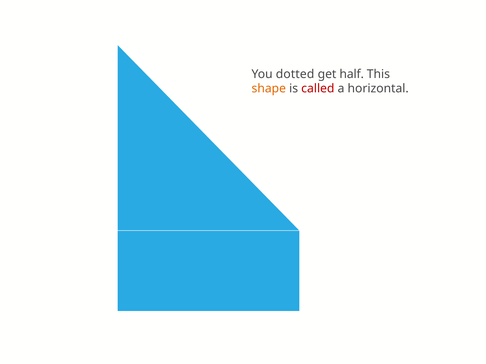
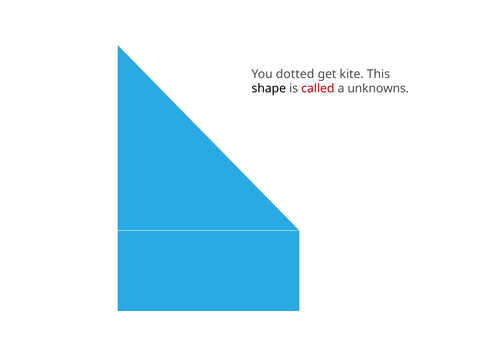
half: half -> kite
shape colour: orange -> black
horizontal: horizontal -> unknowns
